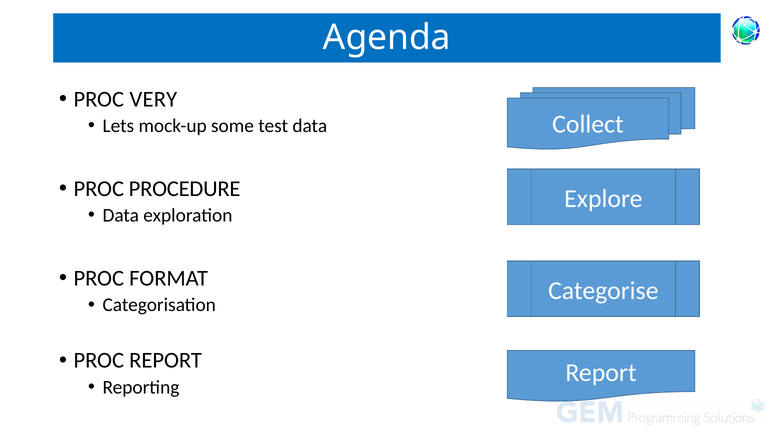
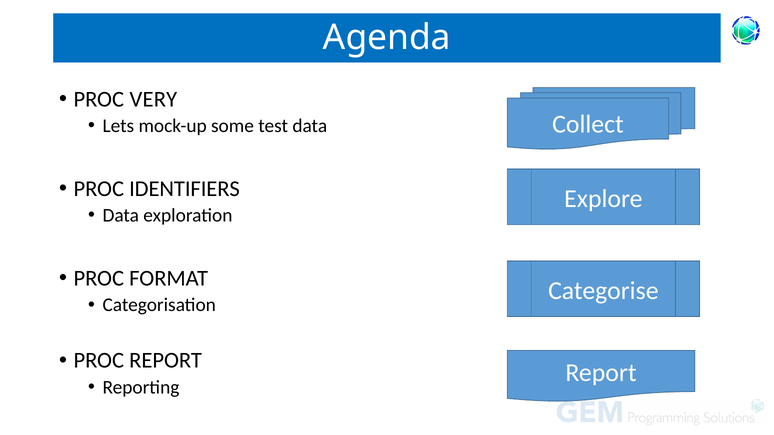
PROCEDURE: PROCEDURE -> IDENTIFIERS
